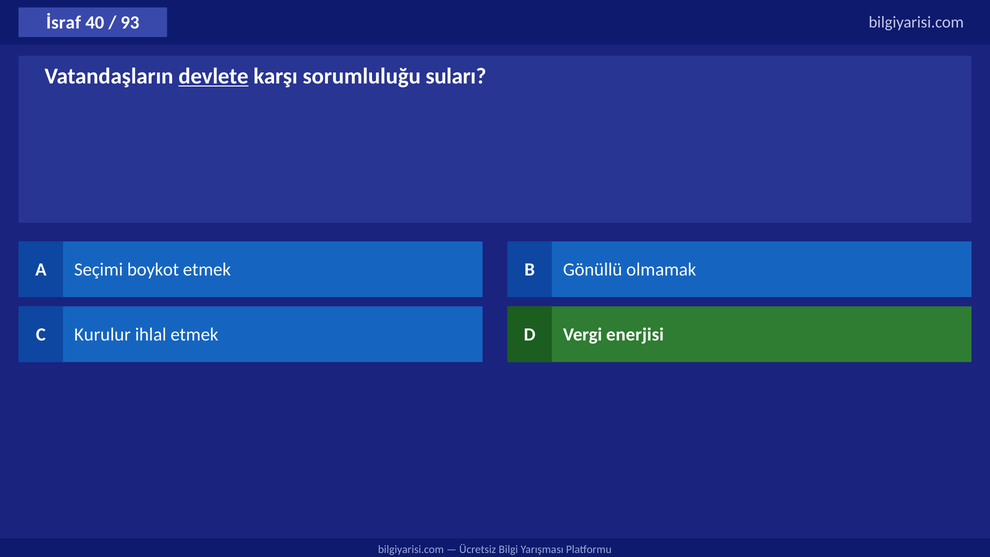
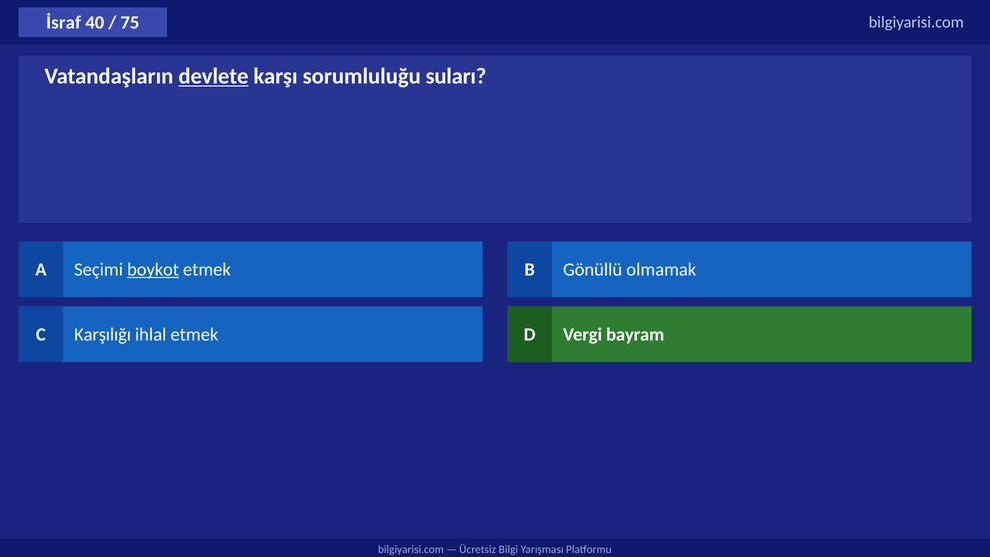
93: 93 -> 75
boykot underline: none -> present
Kurulur: Kurulur -> Karşılığı
enerjisi: enerjisi -> bayram
